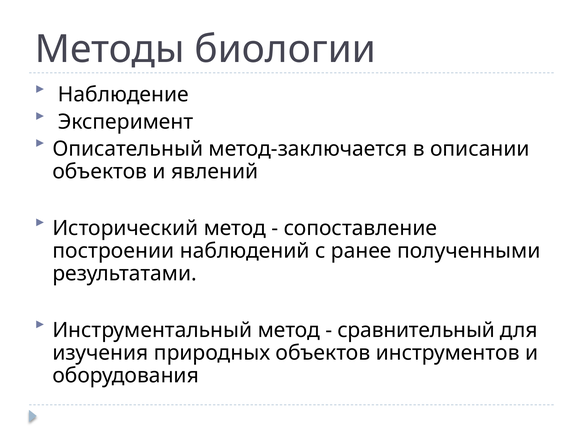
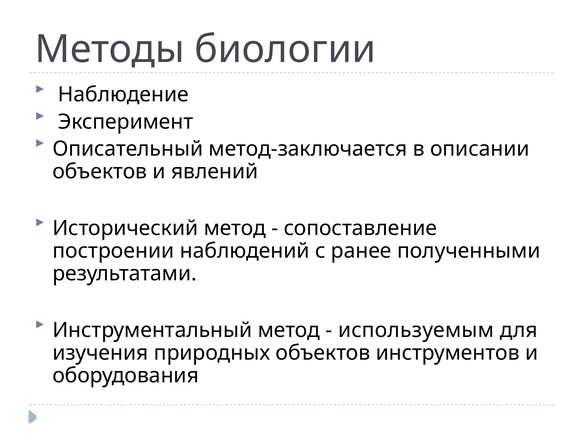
сравнительный: сравнительный -> используемым
